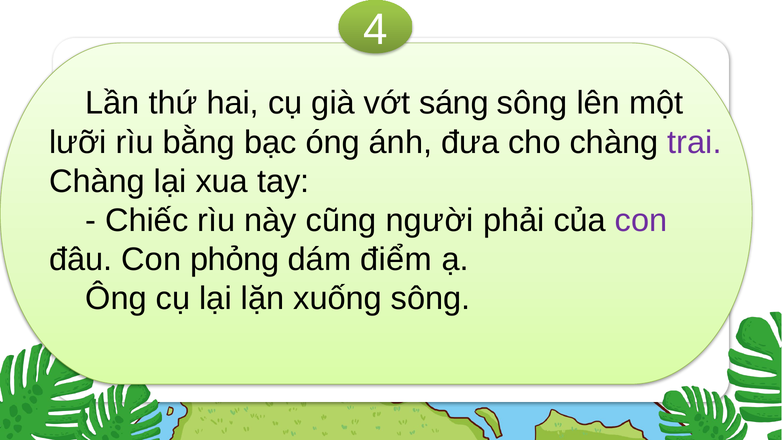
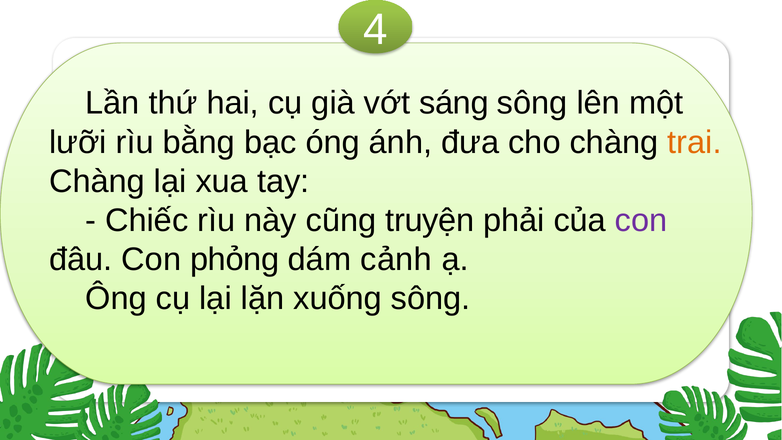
trai colour: purple -> orange
người: người -> truyện
điểm: điểm -> cảnh
